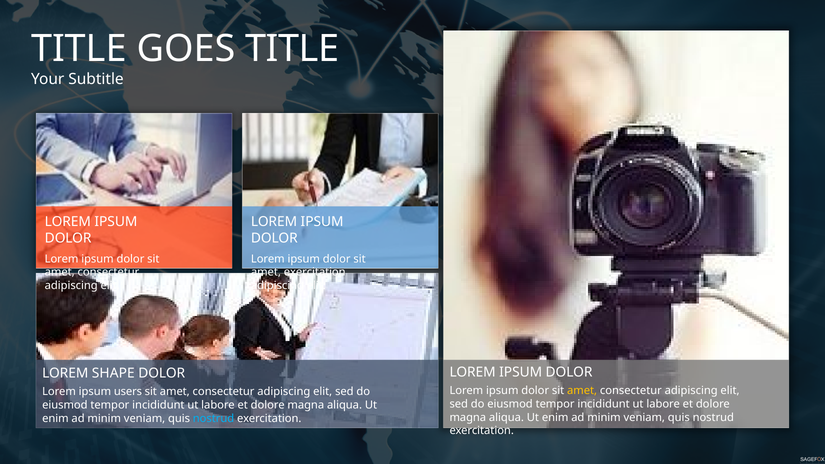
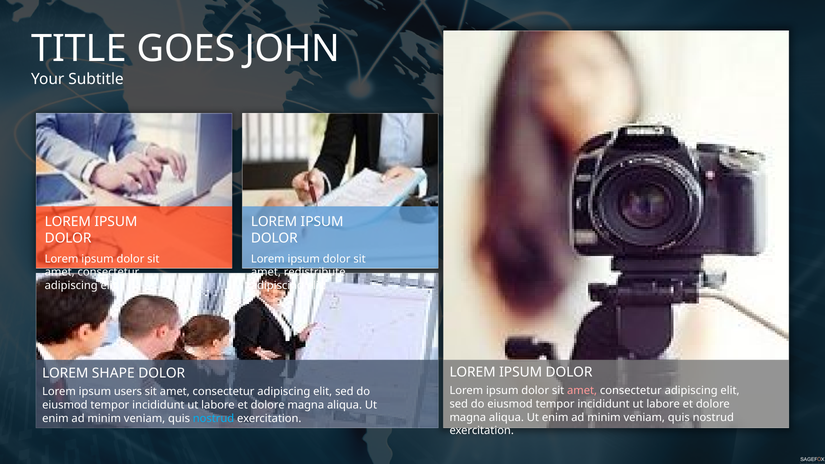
GOES TITLE: TITLE -> JOHN
amet exercitation: exercitation -> redistribute
amet at (582, 391) colour: yellow -> pink
